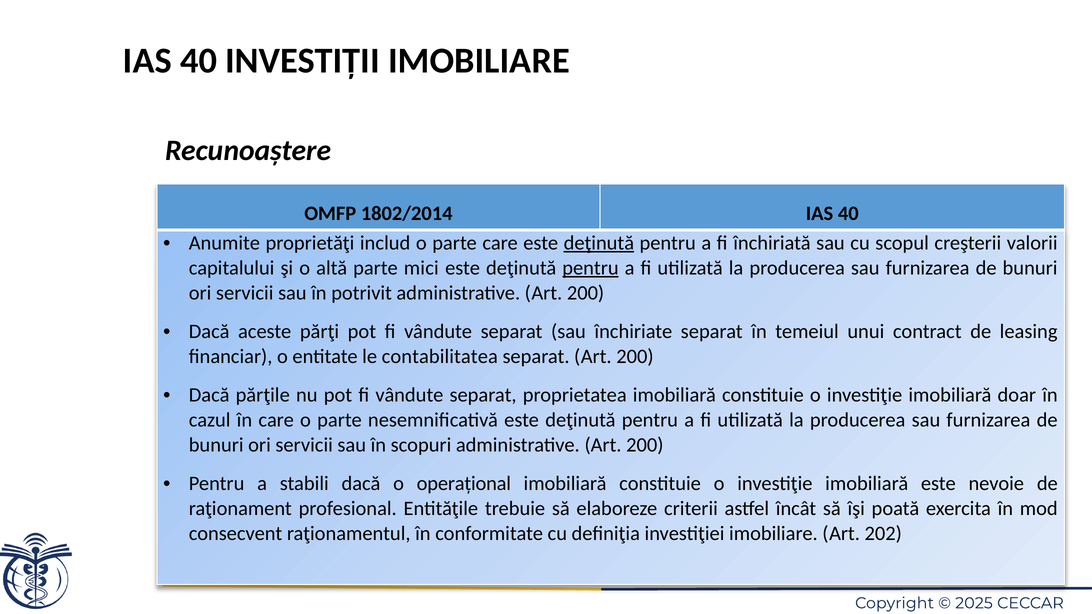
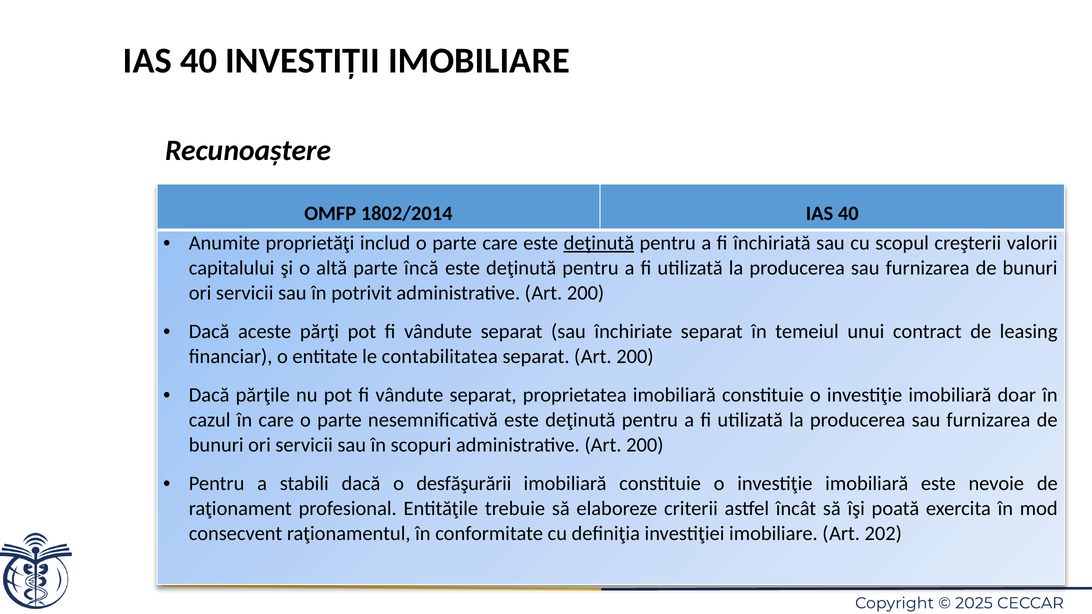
mici: mici -> încă
pentru at (590, 268) underline: present -> none
operațional: operațional -> desfăşurării
